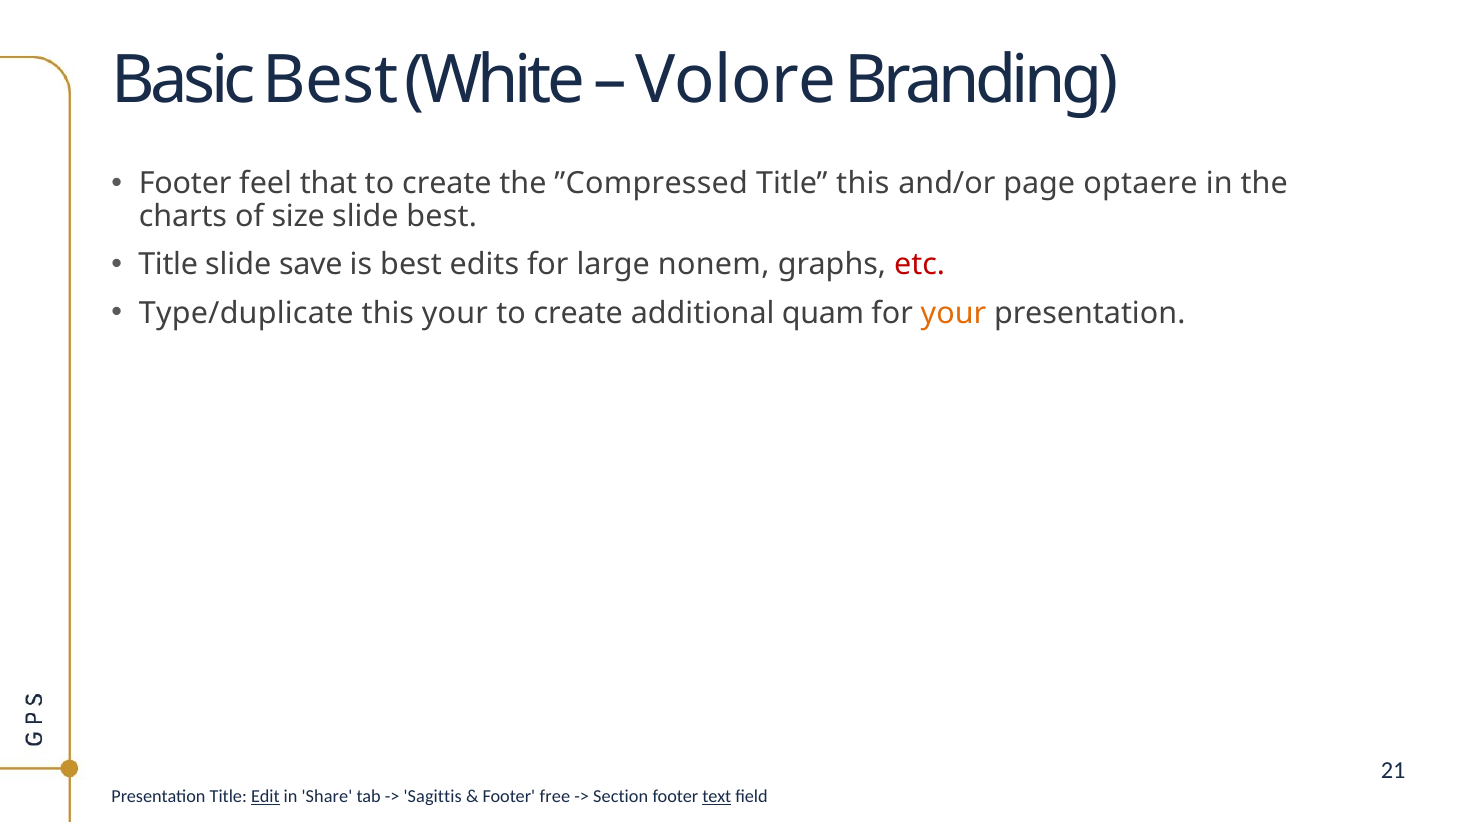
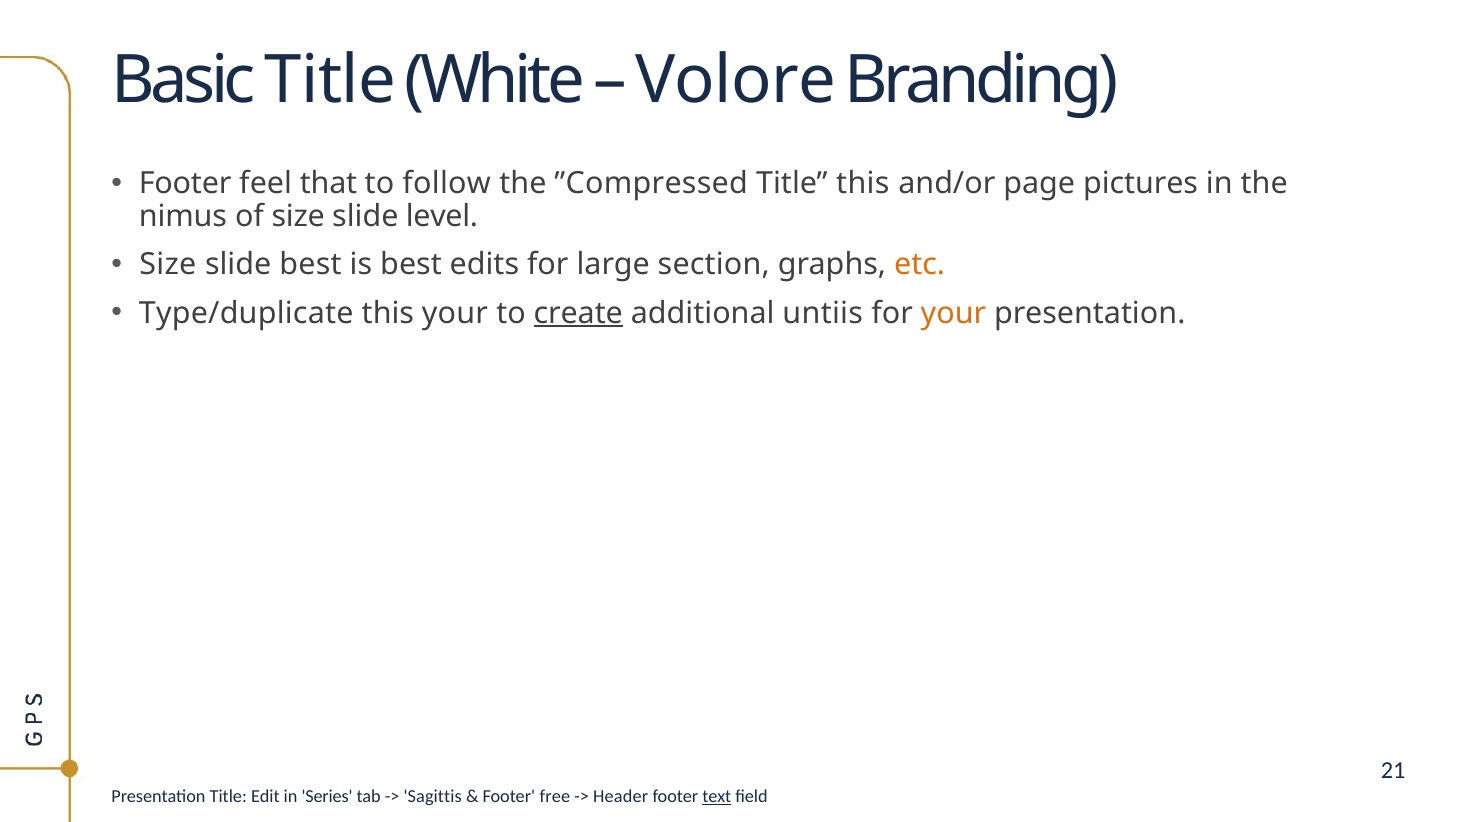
Basic Best: Best -> Title
create at (447, 184): create -> follow
optaere: optaere -> pictures
charts: charts -> nimus
slide best: best -> level
Title at (168, 265): Title -> Size
slide save: save -> best
nonem: nonem -> section
etc colour: red -> orange
create at (578, 313) underline: none -> present
quam: quam -> untiis
Edit underline: present -> none
Share: Share -> Series
Section: Section -> Header
